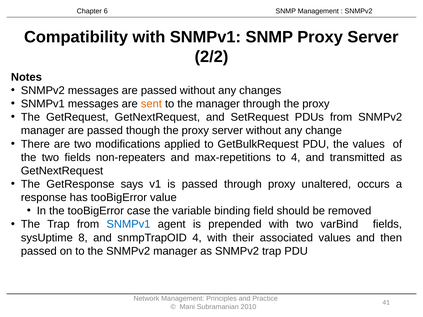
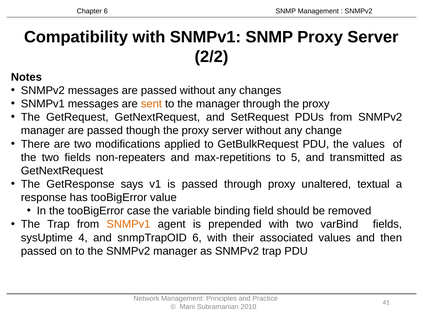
to 4: 4 -> 5
occurs: occurs -> textual
SNMPv1 at (128, 224) colour: blue -> orange
8: 8 -> 4
snmpTrapOID 4: 4 -> 6
